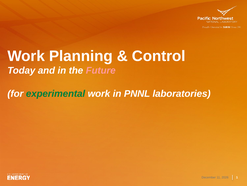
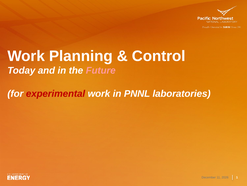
experimental colour: green -> red
